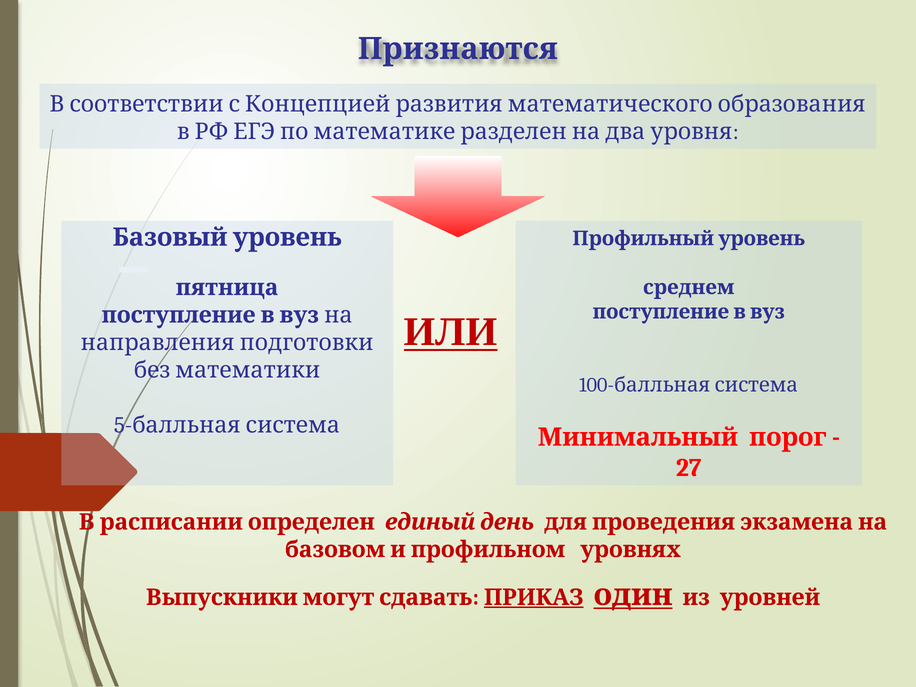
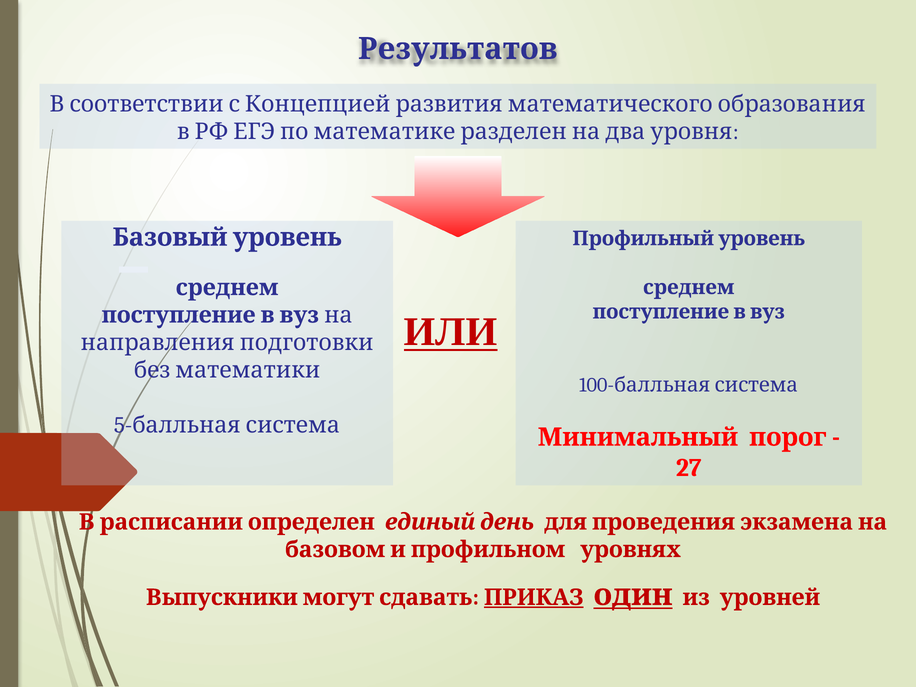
Признаются: Признаются -> Результатов
пятница at (227, 288): пятница -> среднем
